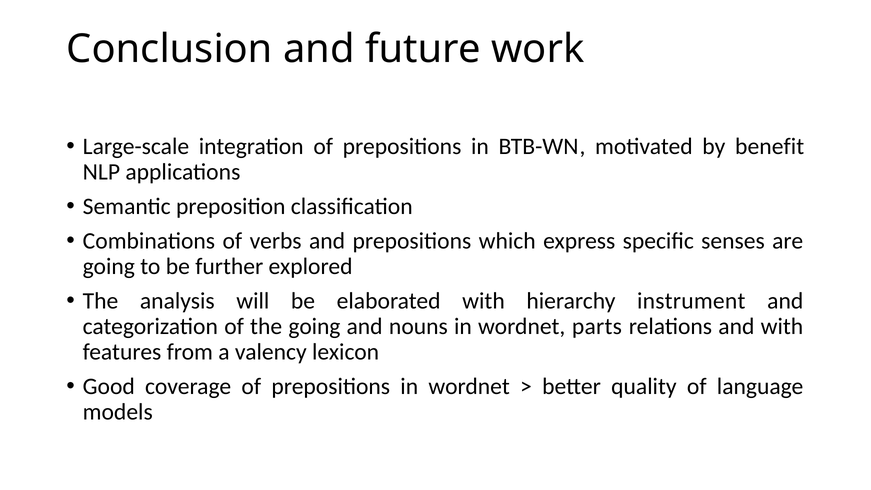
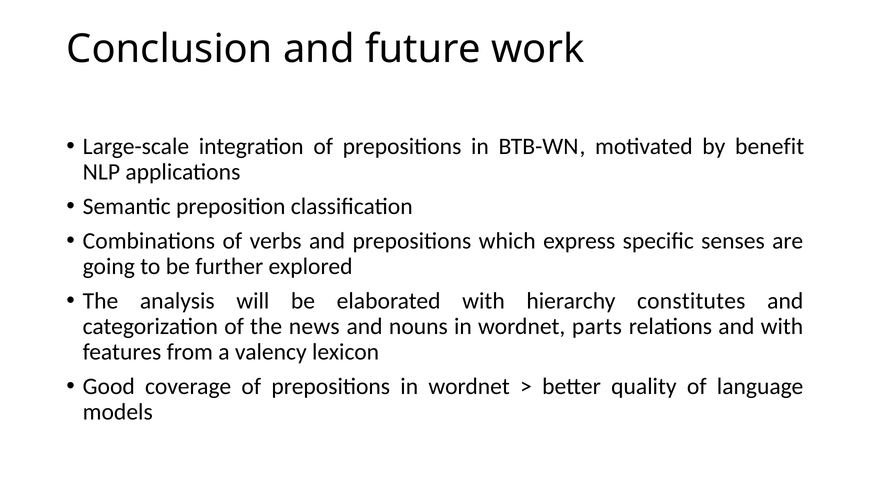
instrument: instrument -> constitutes
the going: going -> news
